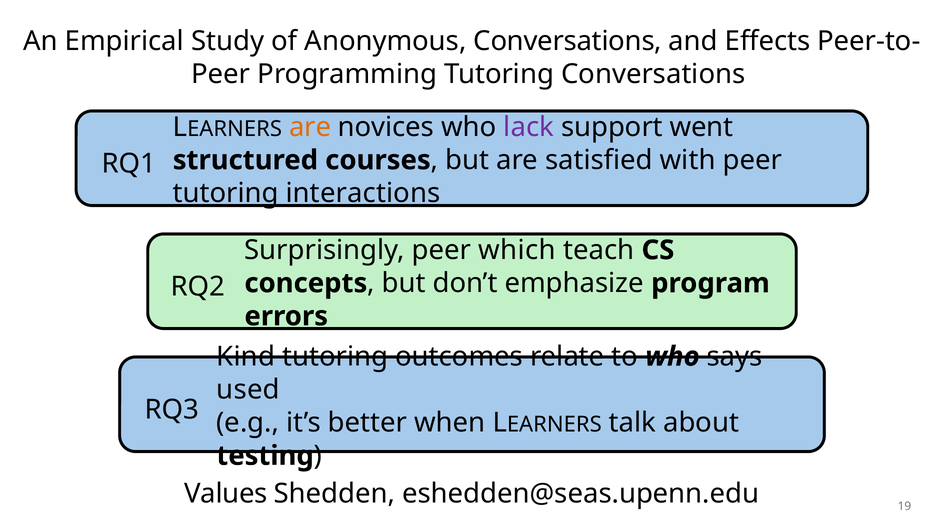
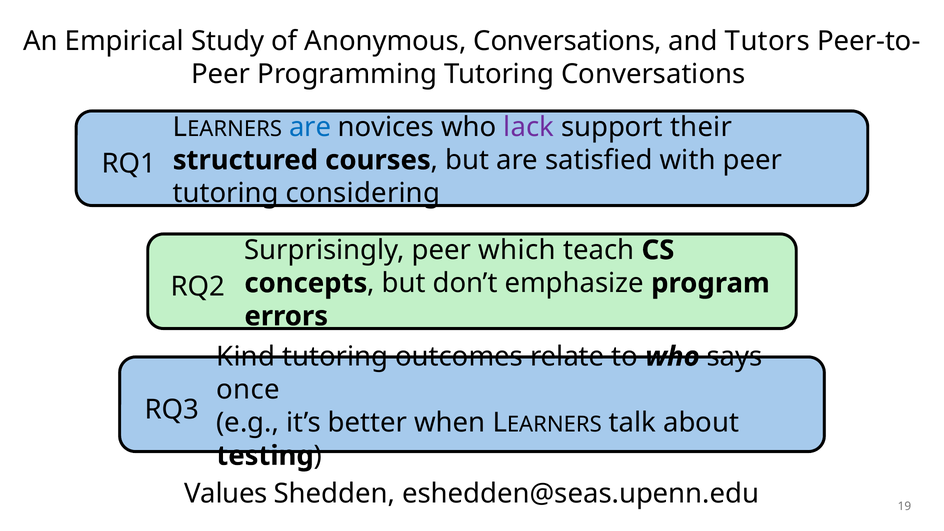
Effects: Effects -> Tutors
are at (310, 127) colour: orange -> blue
went: went -> their
interactions: interactions -> considering
used: used -> once
